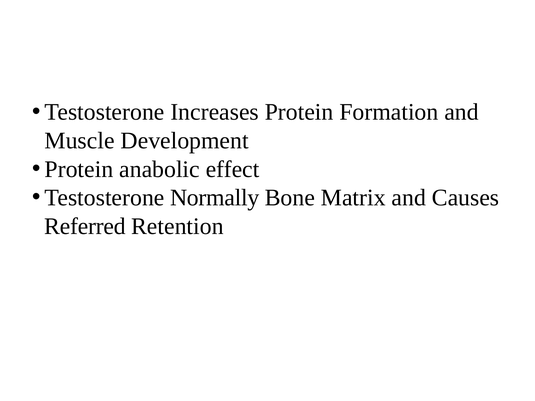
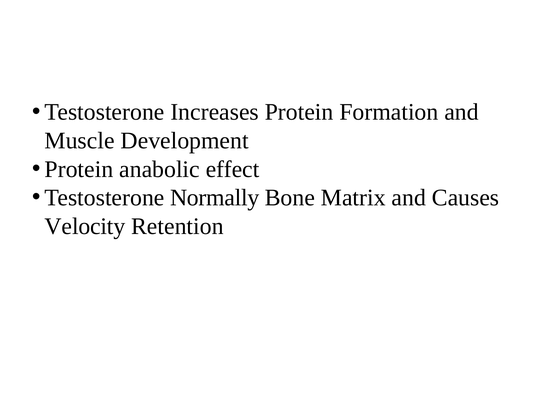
Referred: Referred -> Velocity
